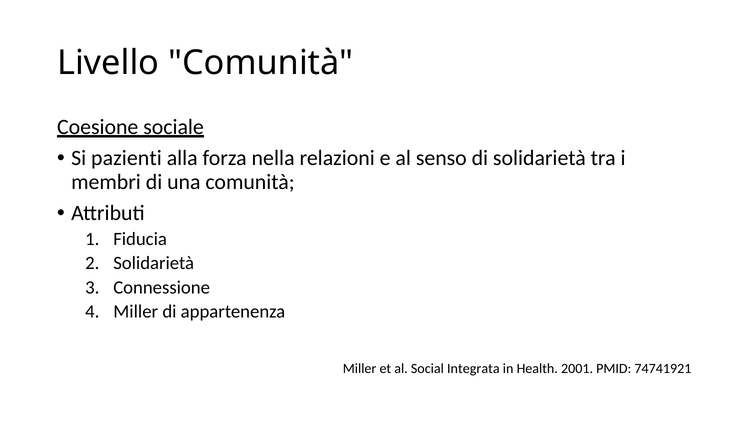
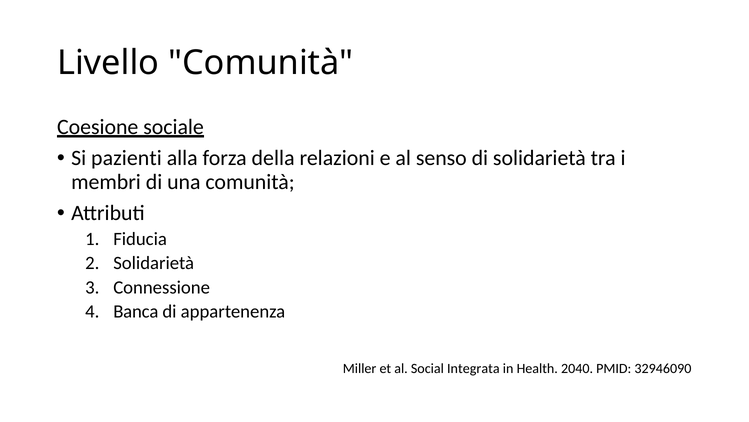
nella: nella -> della
Miller at (136, 311): Miller -> Banca
2001: 2001 -> 2040
74741921: 74741921 -> 32946090
